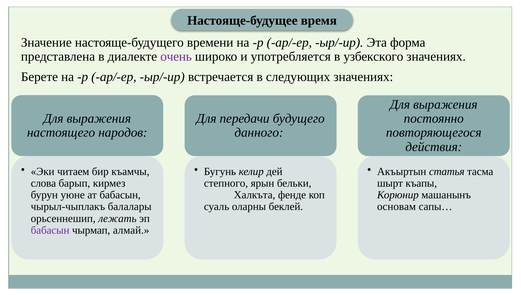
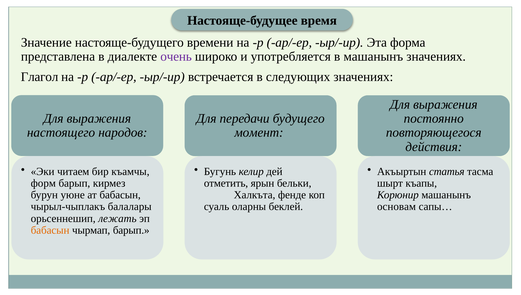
в узбекского: узбекского -> машанынъ
Берете: Берете -> Глагол
данного: данного -> момент
слова: слова -> форм
степного: степного -> отметить
бабасын at (50, 230) colour: purple -> orange
чырмап алмай: алмай -> барып
